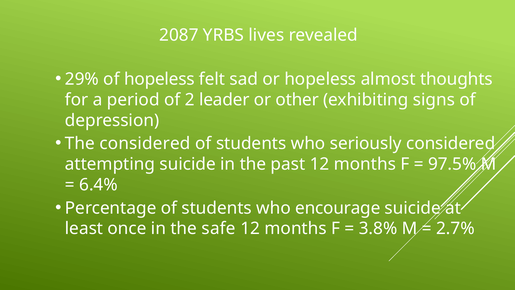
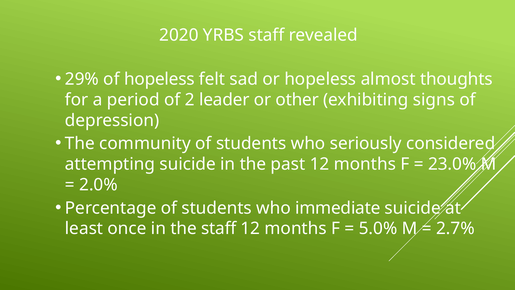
2087: 2087 -> 2020
YRBS lives: lives -> staff
The considered: considered -> community
97.5%: 97.5% -> 23.0%
6.4%: 6.4% -> 2.0%
encourage: encourage -> immediate
the safe: safe -> staff
3.8%: 3.8% -> 5.0%
